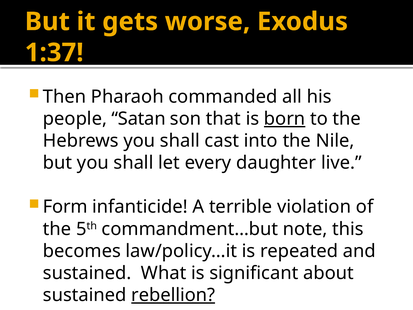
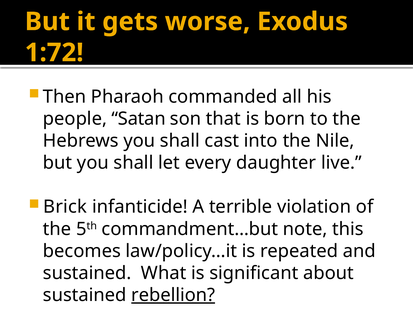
1:37: 1:37 -> 1:72
born underline: present -> none
Form: Form -> Brick
